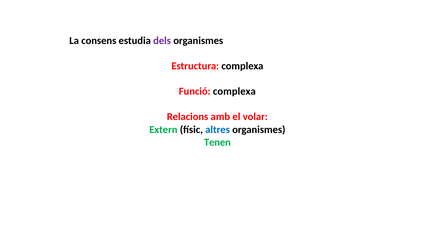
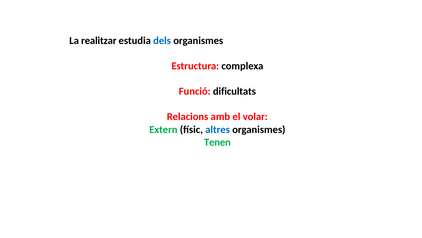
consens: consens -> realitzar
dels colour: purple -> blue
Funció complexa: complexa -> dificultats
